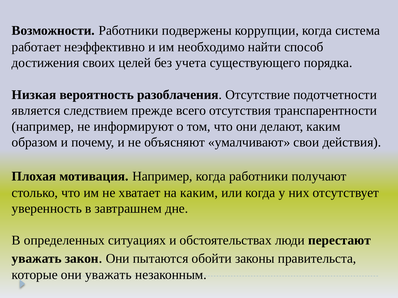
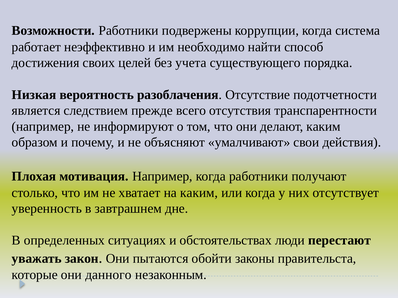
они уважать: уважать -> данного
